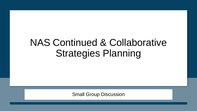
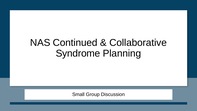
Strategies: Strategies -> Syndrome
